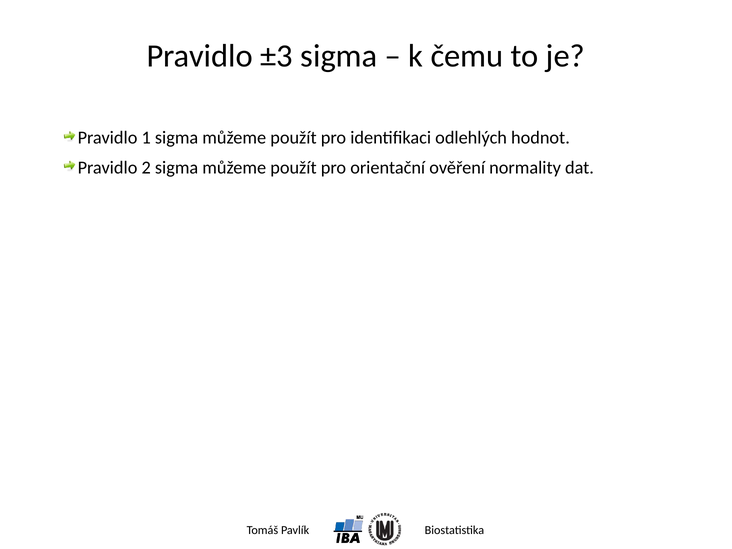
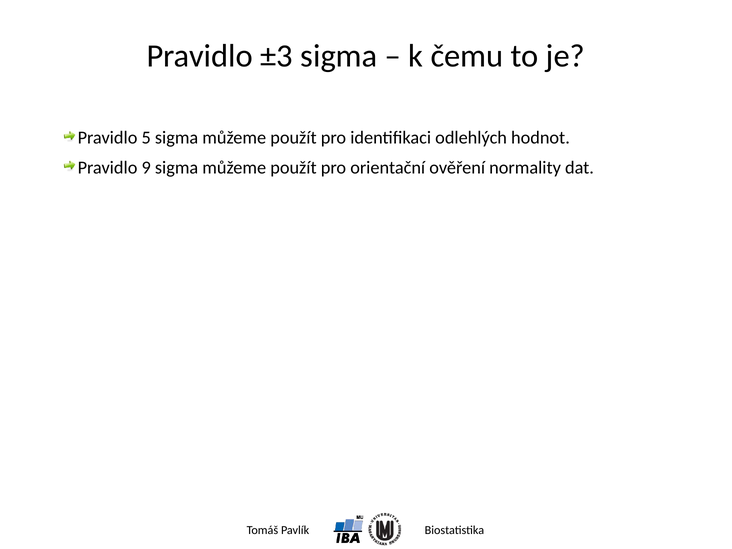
1: 1 -> 5
2: 2 -> 9
